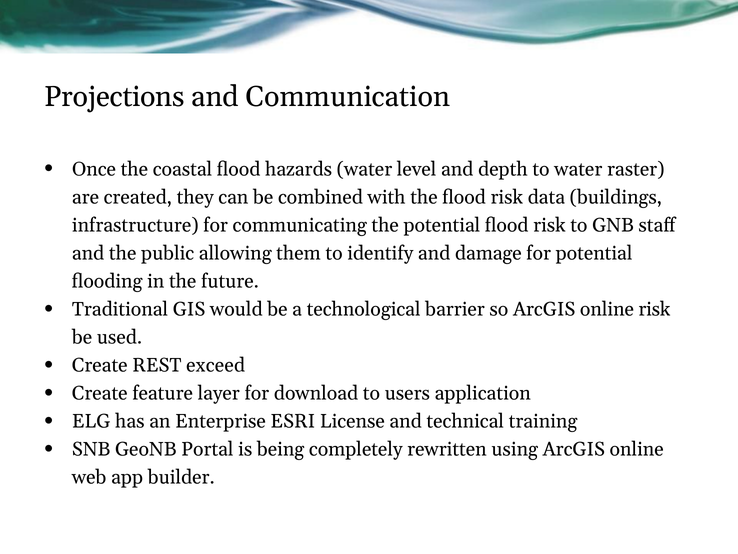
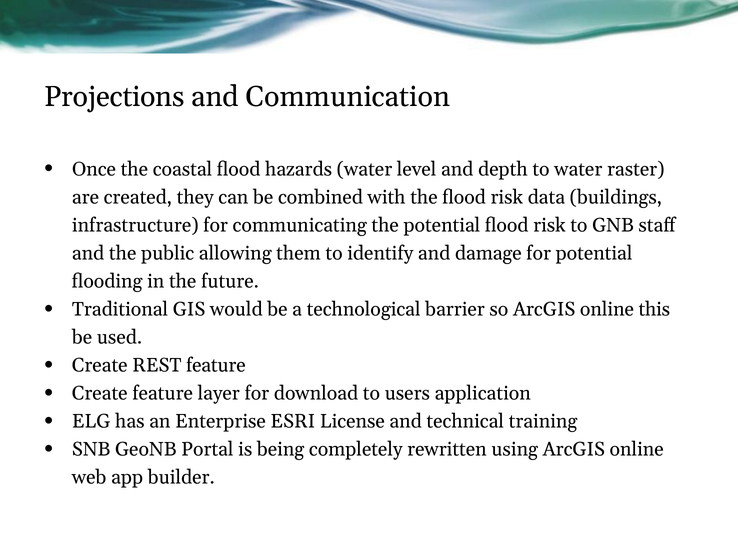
online risk: risk -> this
REST exceed: exceed -> feature
